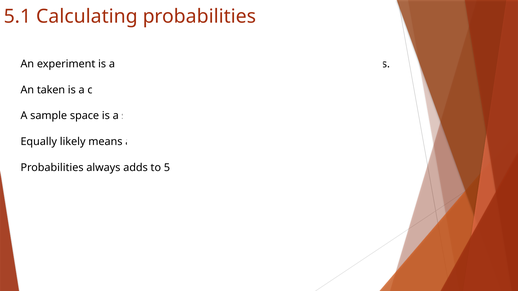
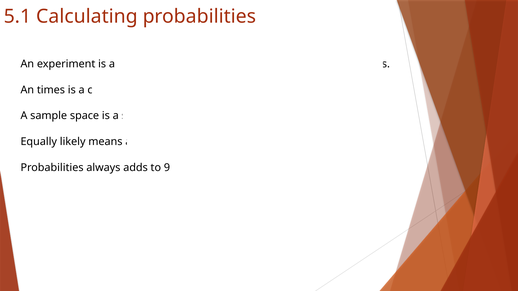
taken: taken -> times
5: 5 -> 9
